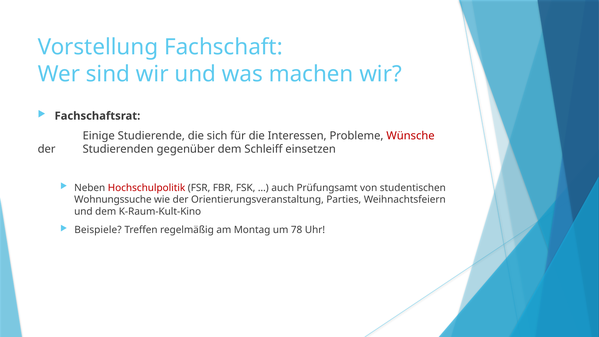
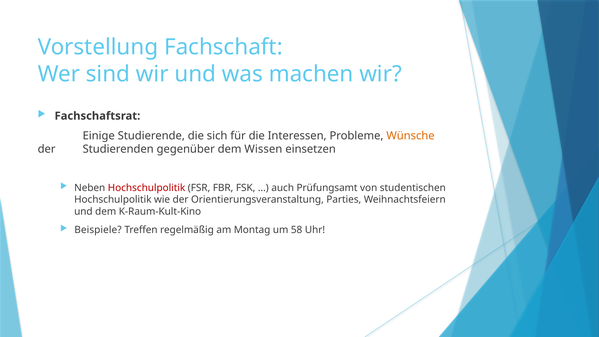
Wünsche colour: red -> orange
Schleiff: Schleiff -> Wissen
Wohnungssuche at (113, 200): Wohnungssuche -> Hochschulpolitik
78: 78 -> 58
